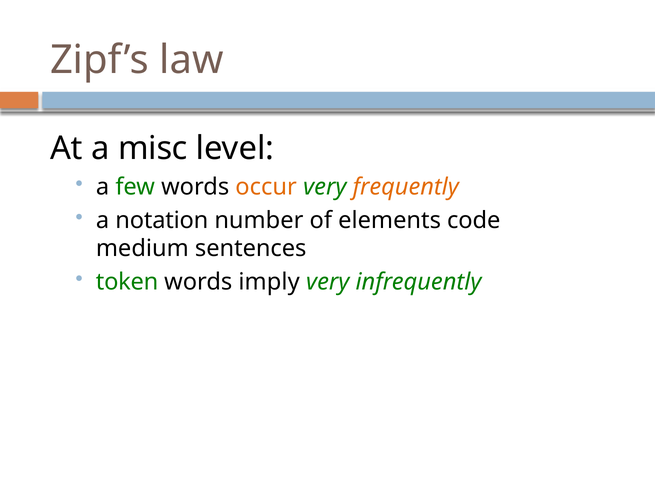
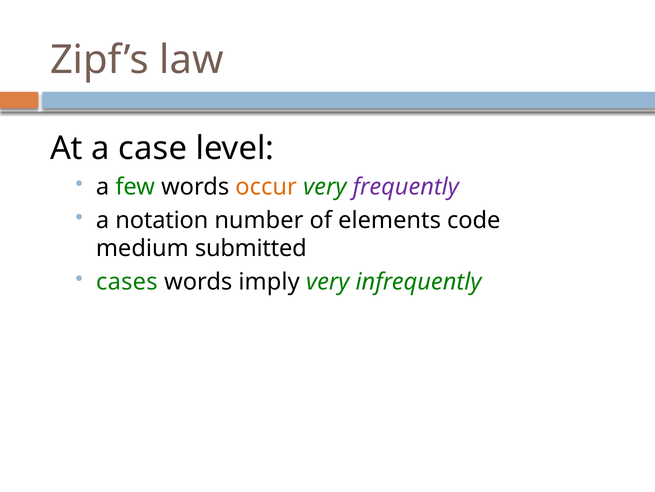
misc: misc -> case
frequently colour: orange -> purple
sentences: sentences -> submitted
token: token -> cases
